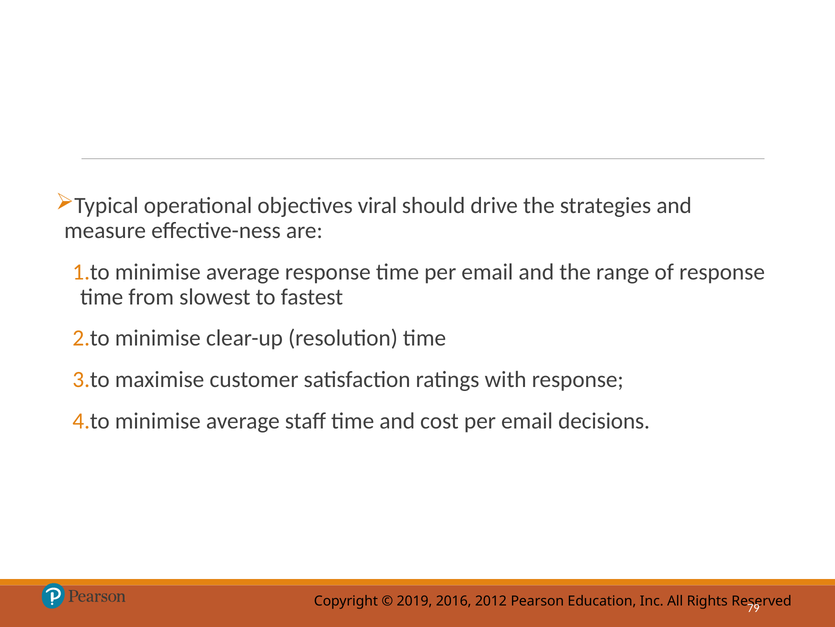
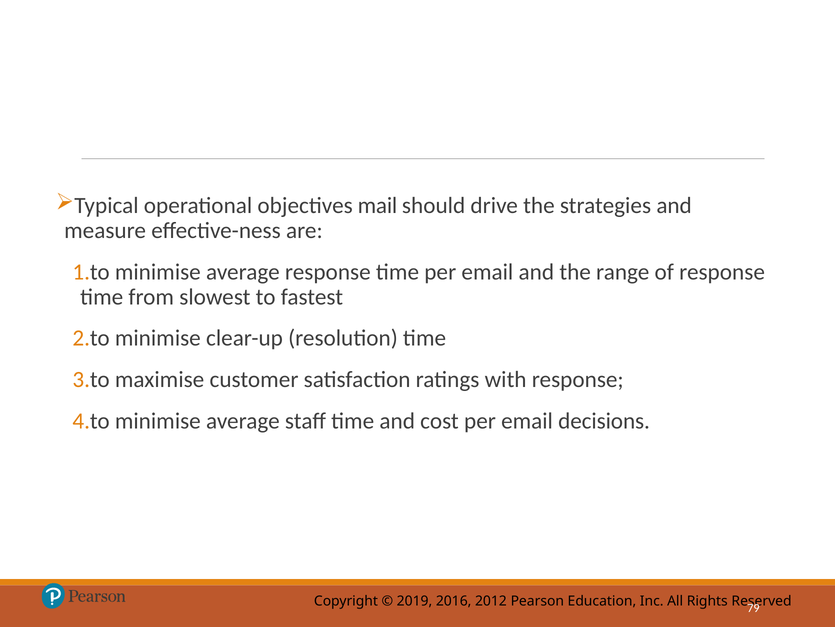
viral: viral -> mail
